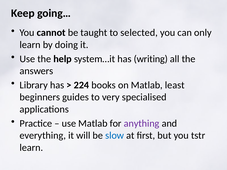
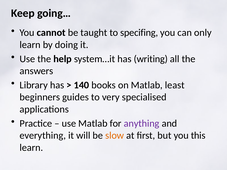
selected: selected -> specifing
224: 224 -> 140
slow colour: blue -> orange
tstr: tstr -> this
